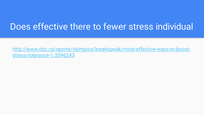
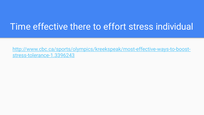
Does: Does -> Time
fewer: fewer -> effort
